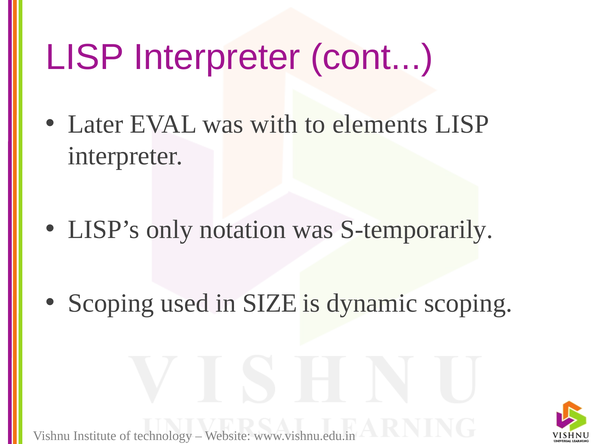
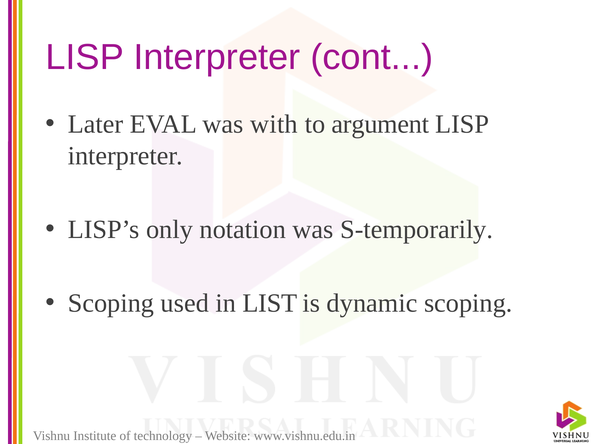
elements: elements -> argument
SIZE: SIZE -> LIST
